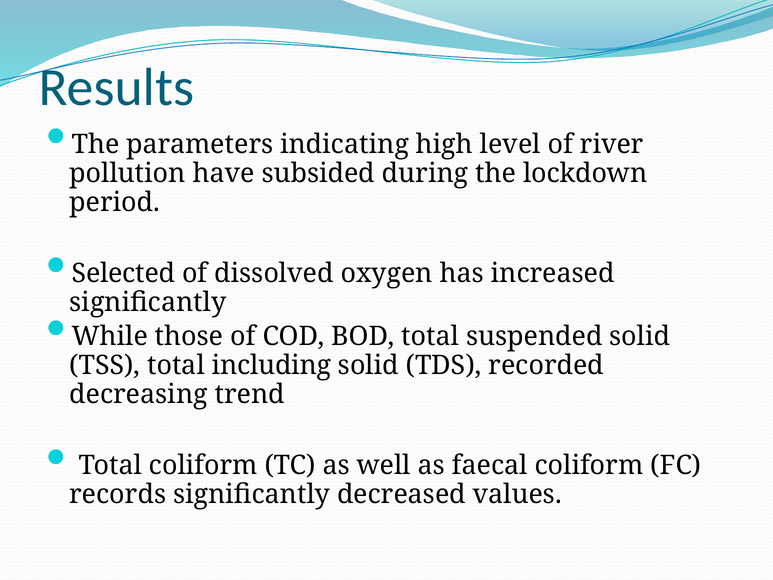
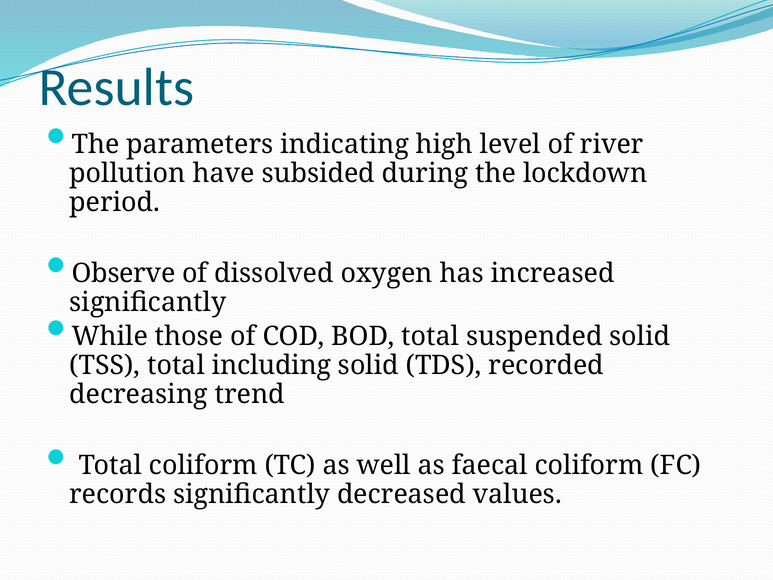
Selected: Selected -> Observe
